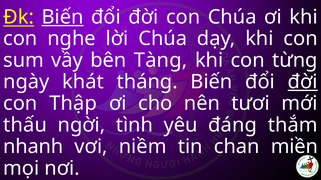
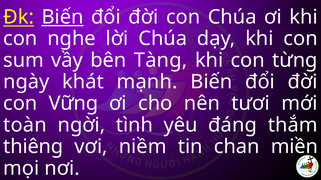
tháng: tháng -> mạnh
đời at (303, 82) underline: present -> none
Thập: Thập -> Vững
thấu: thấu -> toàn
nhanh: nhanh -> thiêng
